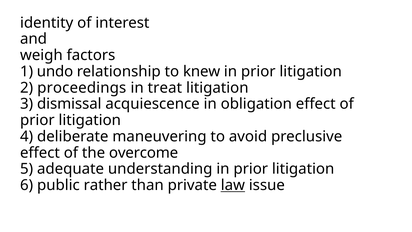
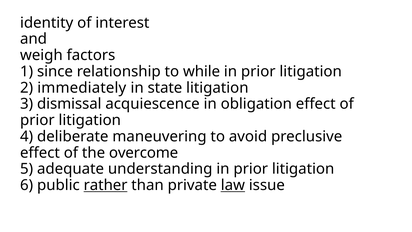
undo: undo -> since
knew: knew -> while
proceedings: proceedings -> immediately
treat: treat -> state
rather underline: none -> present
